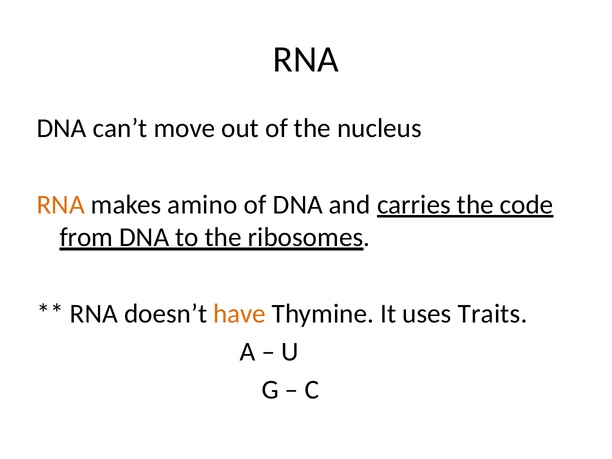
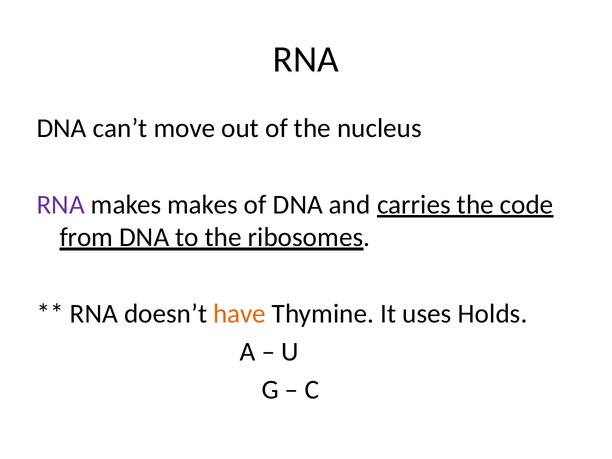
RNA at (61, 205) colour: orange -> purple
makes amino: amino -> makes
Traits: Traits -> Holds
